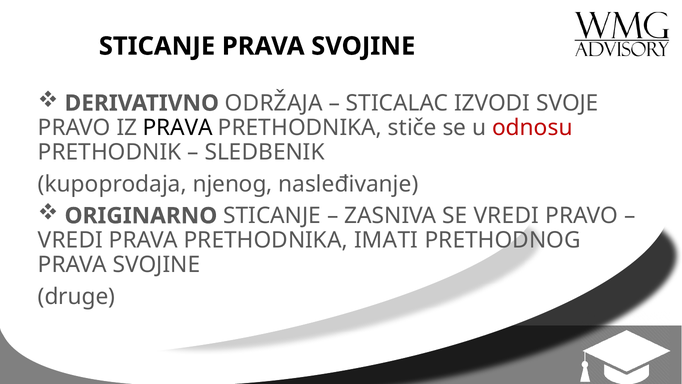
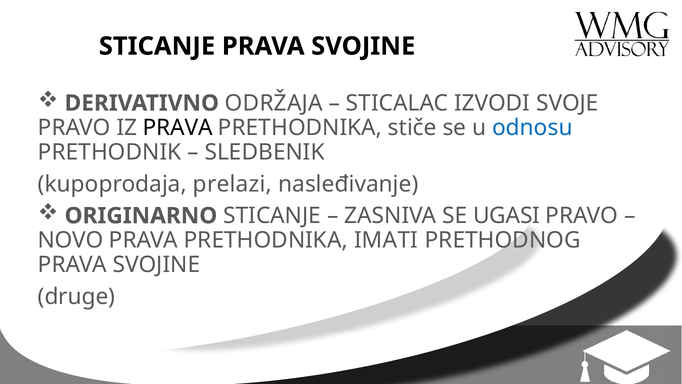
odnosu colour: red -> blue
njenog: njenog -> prelazi
SE VREDI: VREDI -> UGASI
VREDI at (70, 240): VREDI -> NOVO
